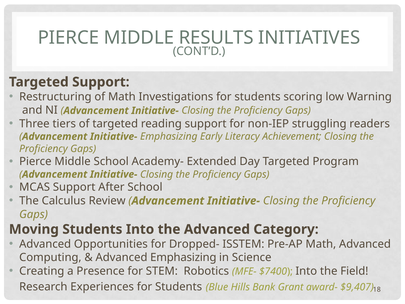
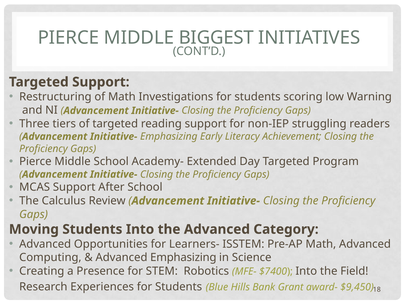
RESULTS: RESULTS -> BIGGEST
Dropped-: Dropped- -> Learners-
$9,407: $9,407 -> $9,450
